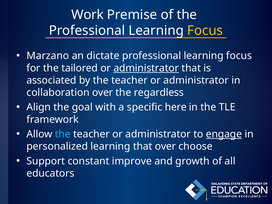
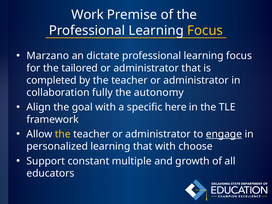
administrator at (146, 68) underline: present -> none
associated: associated -> completed
collaboration over: over -> fully
regardless: regardless -> autonomy
the at (63, 134) colour: light blue -> yellow
that over: over -> with
improve: improve -> multiple
